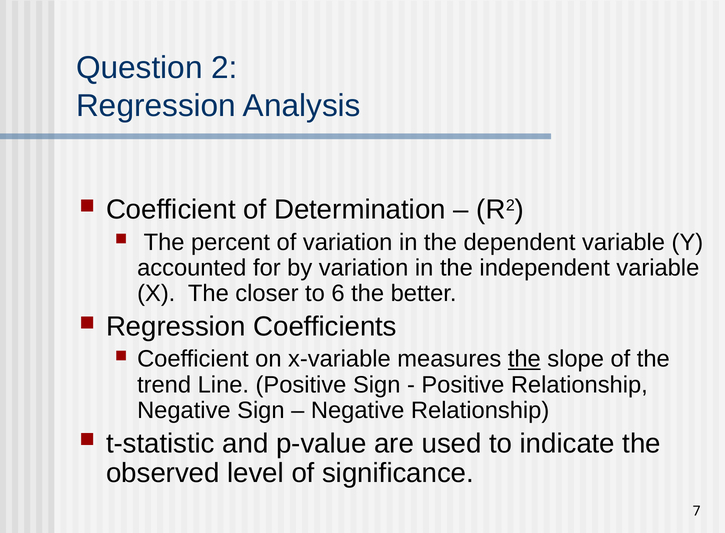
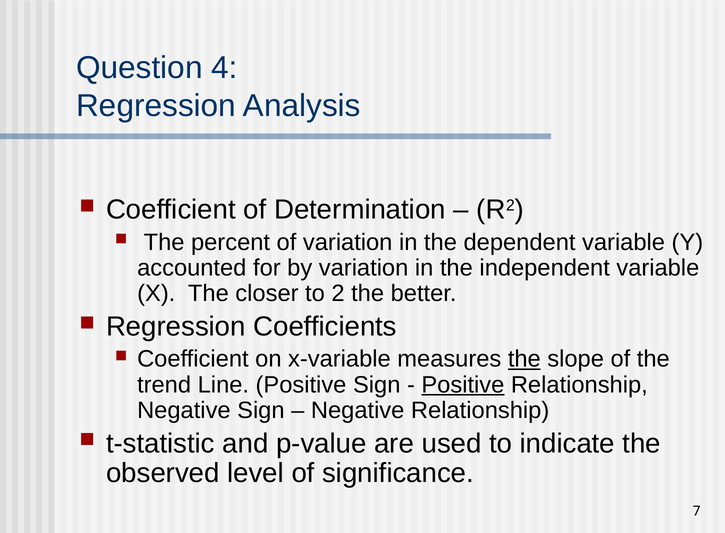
2: 2 -> 4
6: 6 -> 2
Positive at (463, 385) underline: none -> present
